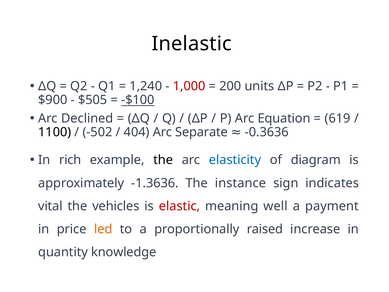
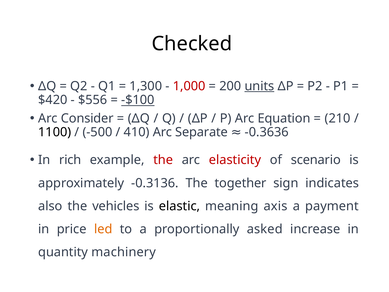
Inelastic: Inelastic -> Checked
1,240: 1,240 -> 1,300
units underline: none -> present
$900: $900 -> $420
$505: $505 -> $556
Declined: Declined -> Consider
619: 619 -> 210
-502: -502 -> -500
404: 404 -> 410
the at (163, 160) colour: black -> red
elasticity colour: blue -> red
diagram: diagram -> scenario
-1.3636: -1.3636 -> -0.3136
instance: instance -> together
vital: vital -> also
elastic colour: red -> black
well: well -> axis
raised: raised -> asked
knowledge: knowledge -> machinery
